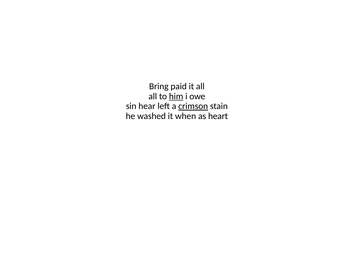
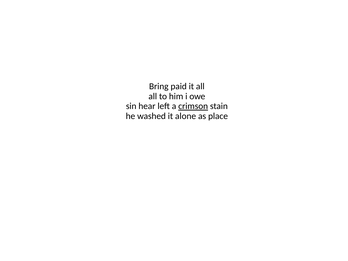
him underline: present -> none
when: when -> alone
heart: heart -> place
